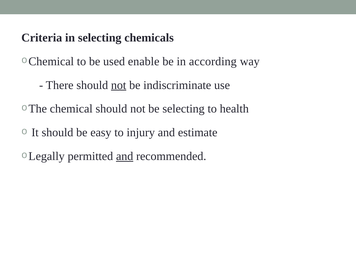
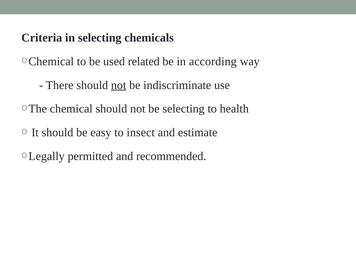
enable: enable -> related
injury: injury -> insect
and at (125, 156) underline: present -> none
